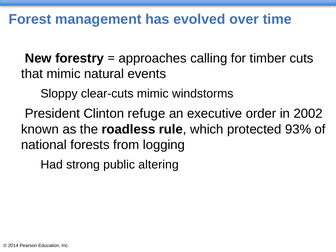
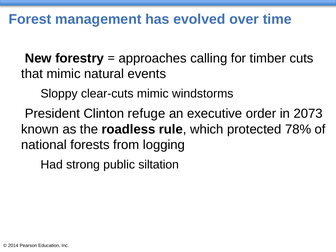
2002: 2002 -> 2073
93%: 93% -> 78%
altering: altering -> siltation
